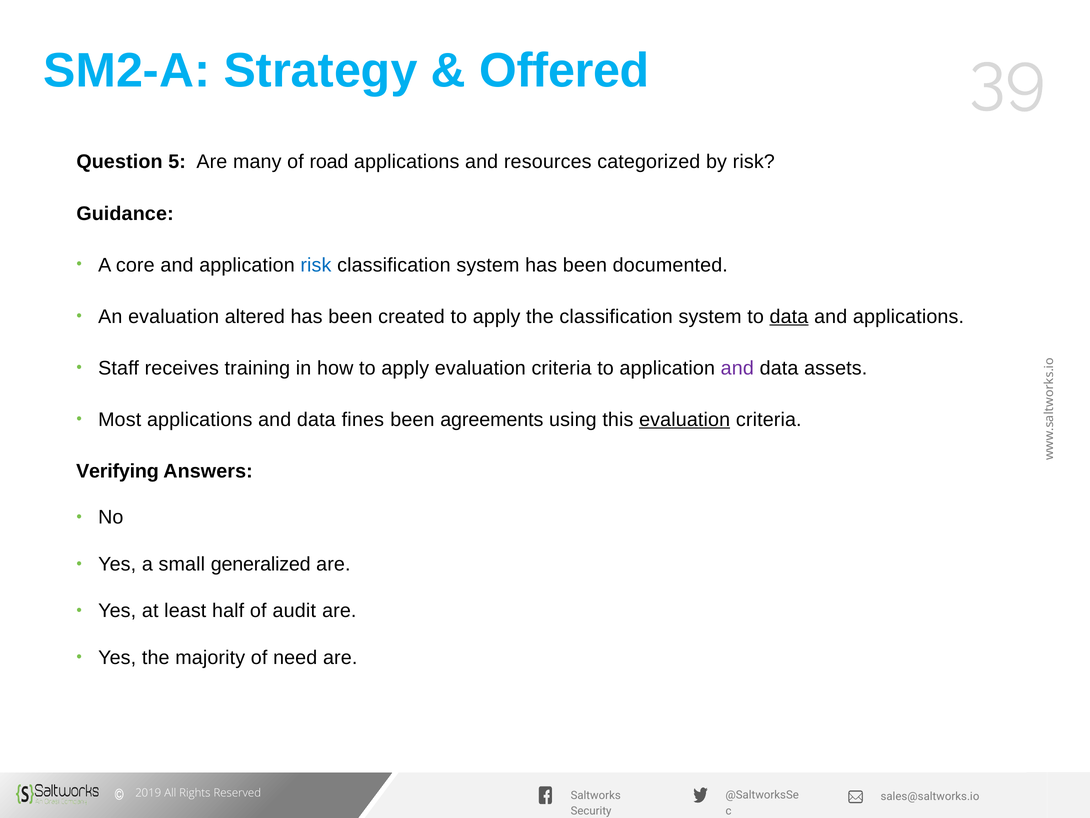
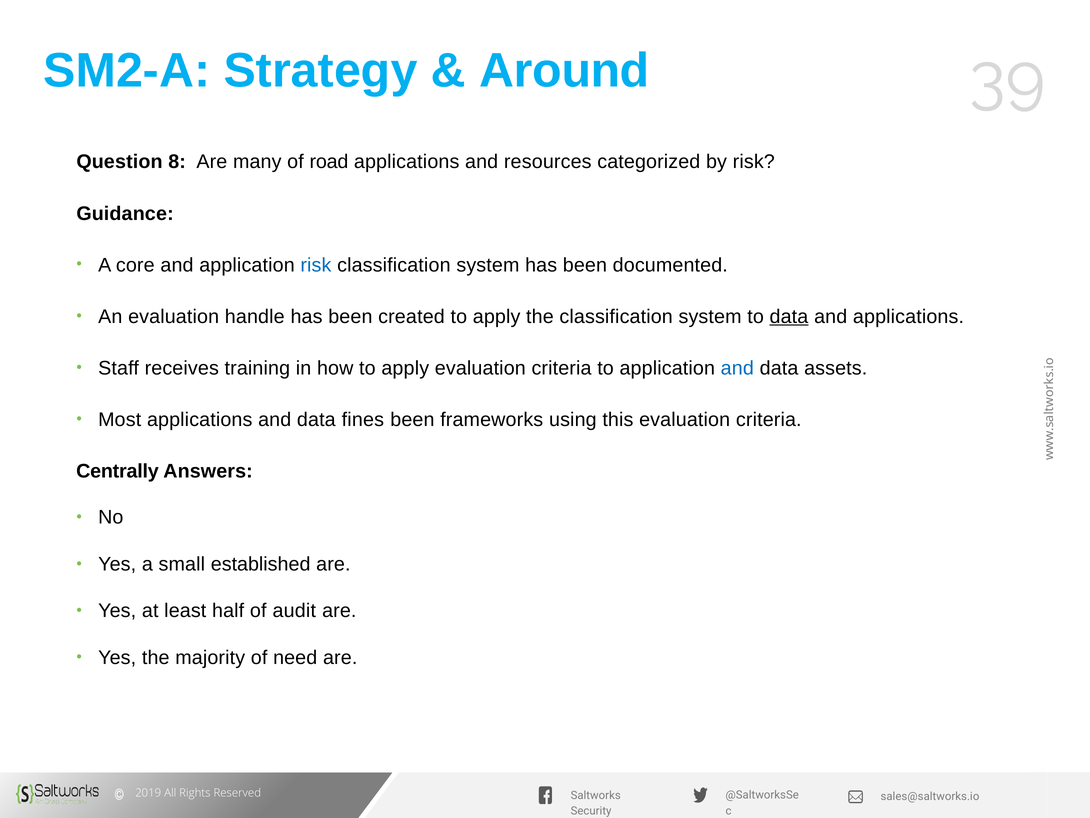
Offered: Offered -> Around
5: 5 -> 8
altered: altered -> handle
and at (737, 368) colour: purple -> blue
agreements: agreements -> frameworks
evaluation at (685, 419) underline: present -> none
Verifying: Verifying -> Centrally
generalized: generalized -> established
